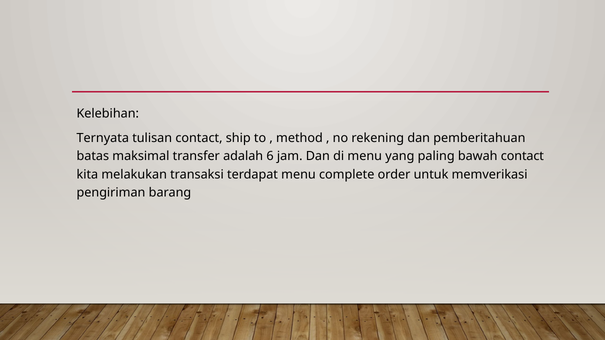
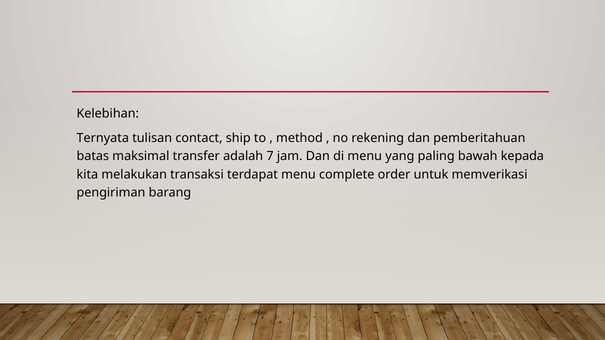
6: 6 -> 7
bawah contact: contact -> kepada
